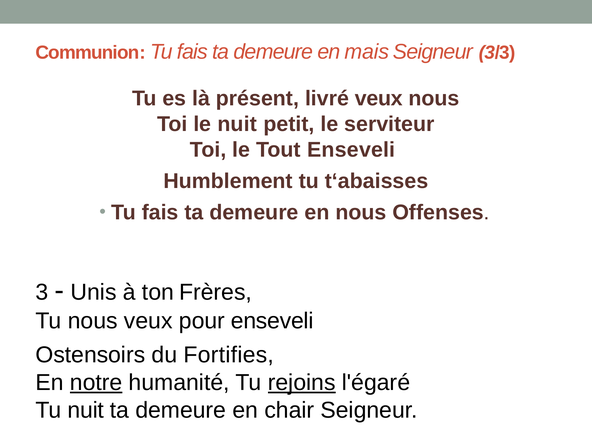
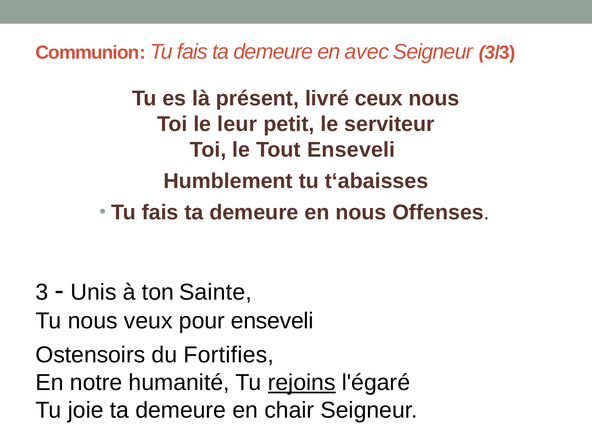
mais: mais -> avec
livré veux: veux -> ceux
le nuit: nuit -> leur
Frères: Frères -> Sainte
notre underline: present -> none
Tu nuit: nuit -> joie
